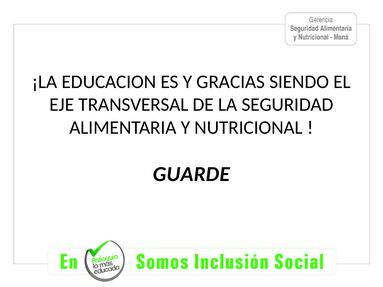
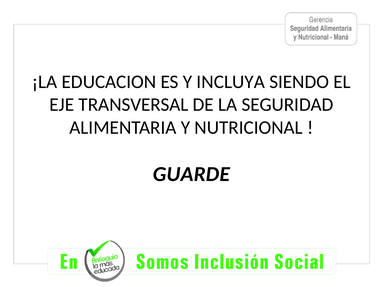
GRACIAS: GRACIAS -> INCLUYA
